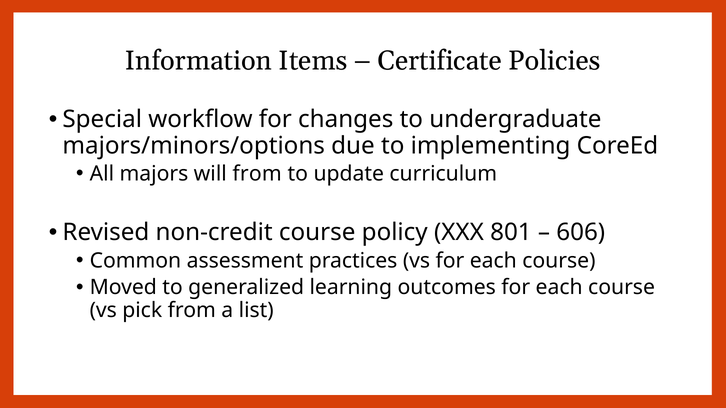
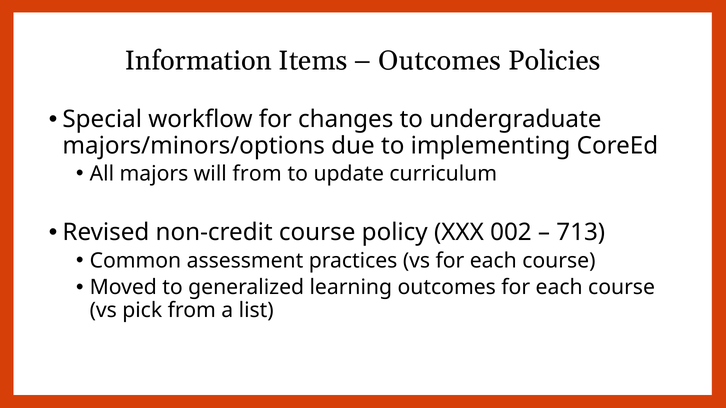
Certificate at (440, 61): Certificate -> Outcomes
801: 801 -> 002
606: 606 -> 713
